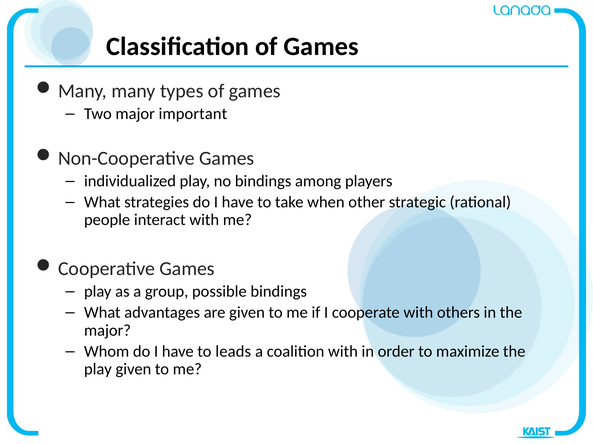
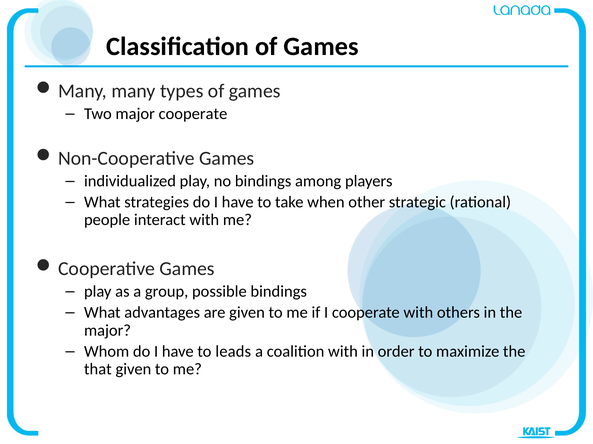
major important: important -> cooperate
play at (98, 370): play -> that
